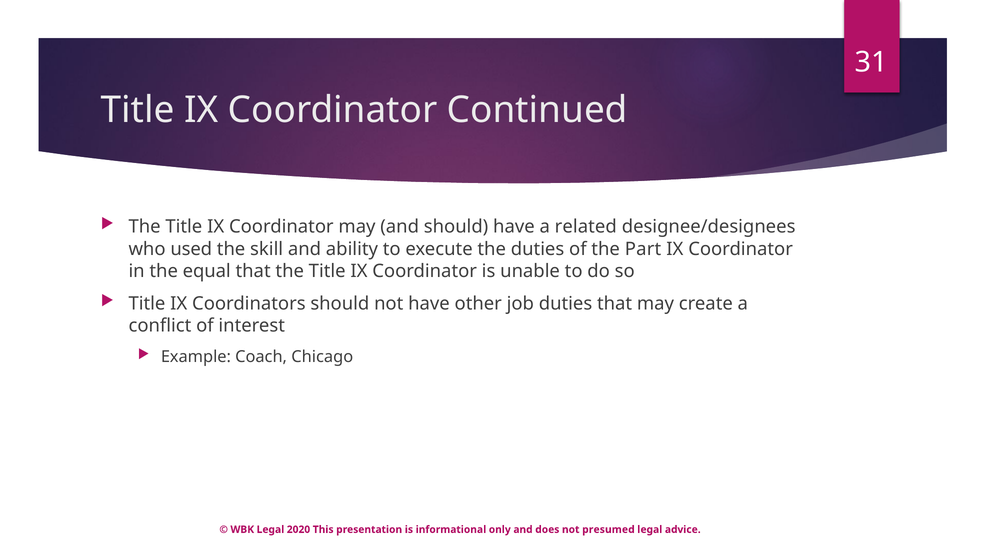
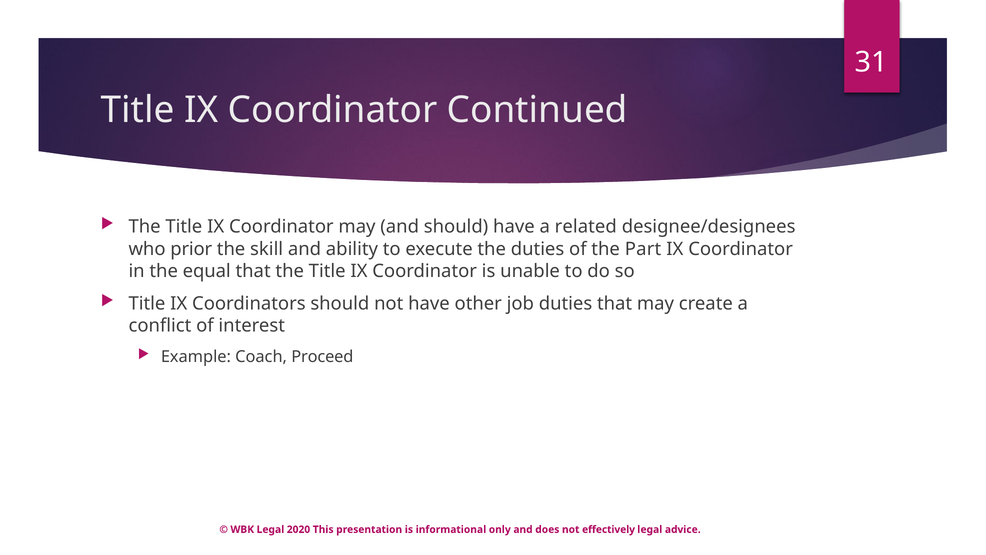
used: used -> prior
Chicago: Chicago -> Proceed
presumed: presumed -> effectively
